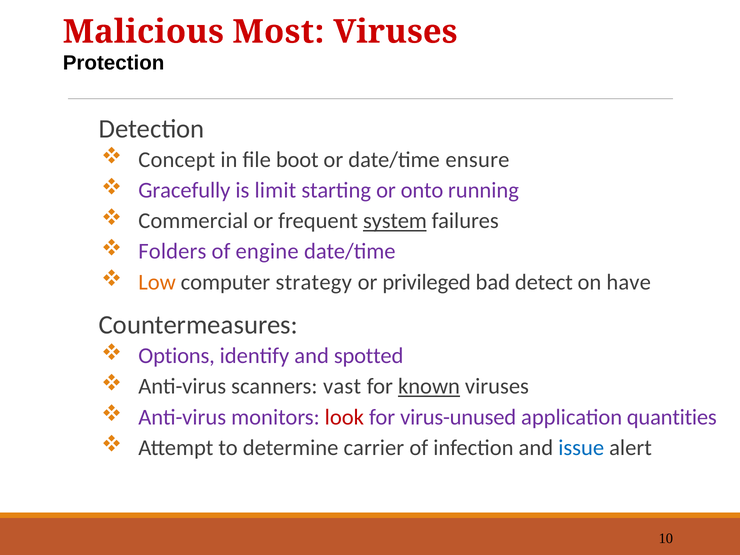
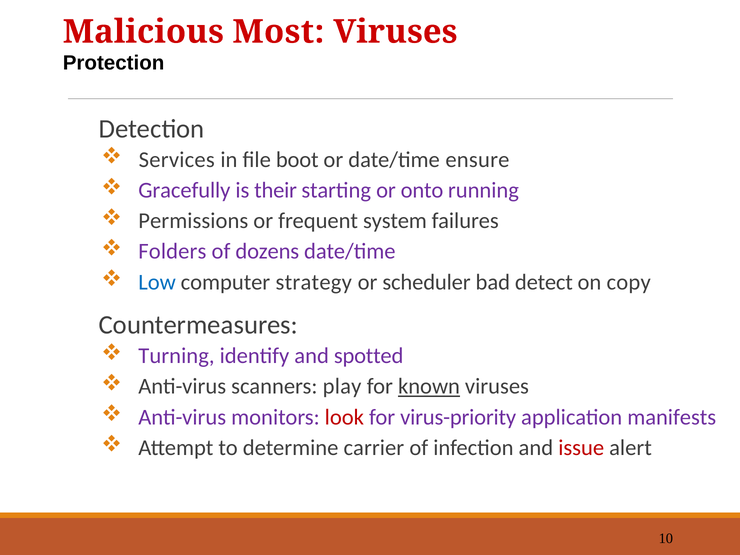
Concept: Concept -> Services
limit: limit -> their
Commercial: Commercial -> Permissions
system underline: present -> none
engine: engine -> dozens
Low colour: orange -> blue
privileged: privileged -> scheduler
have: have -> copy
Options: Options -> Turning
vast: vast -> play
virus-unused: virus-unused -> virus-priority
quantities: quantities -> manifests
issue colour: blue -> red
